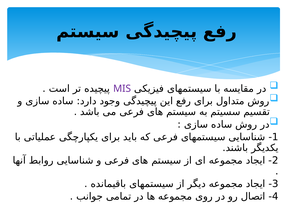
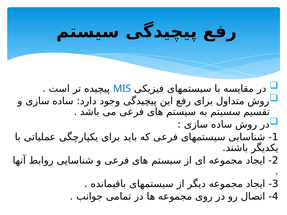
MIS colour: purple -> blue
